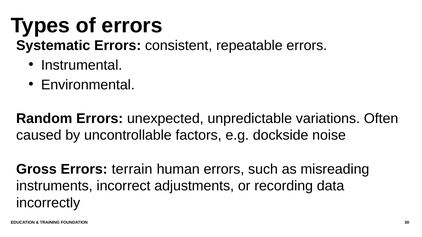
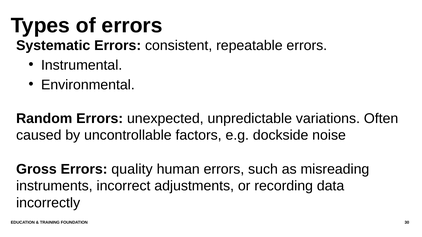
terrain: terrain -> quality
